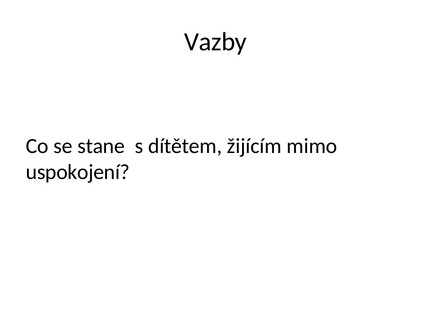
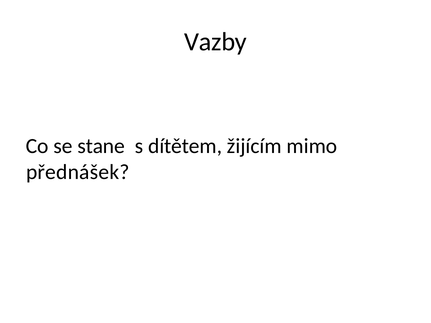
uspokojení: uspokojení -> přednášek
